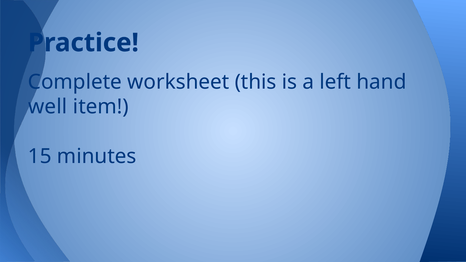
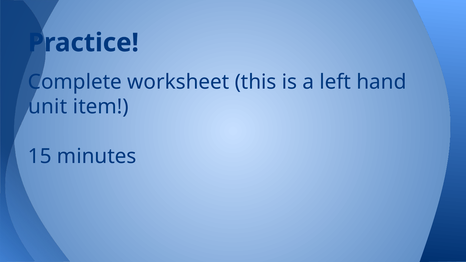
well: well -> unit
